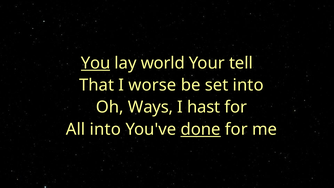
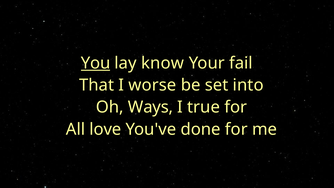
world: world -> know
tell: tell -> fail
hast: hast -> true
All into: into -> love
done underline: present -> none
